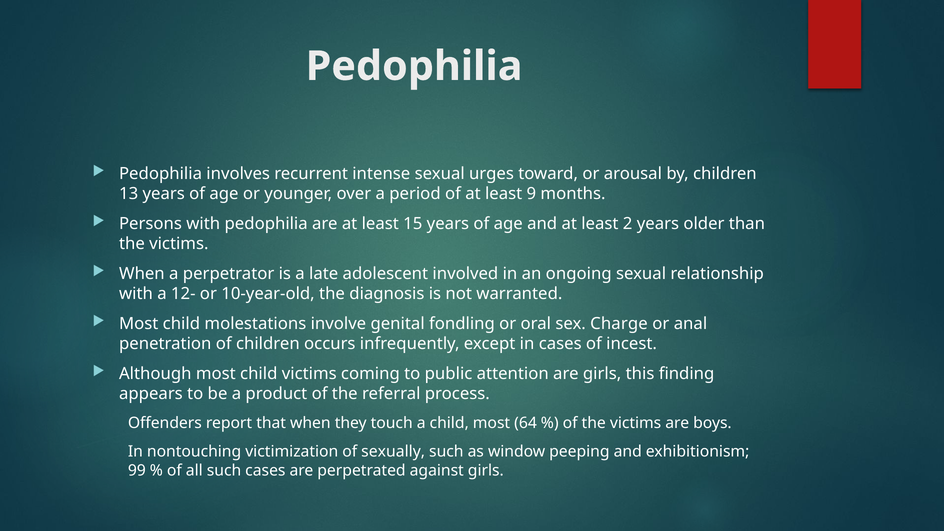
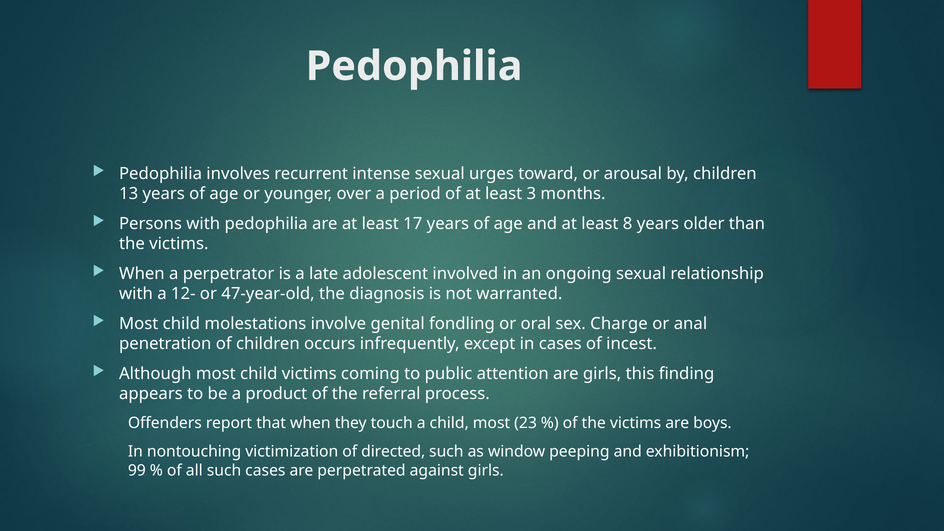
9: 9 -> 3
15: 15 -> 17
2: 2 -> 8
10-year-old: 10-year-old -> 47-year-old
64: 64 -> 23
sexually: sexually -> directed
